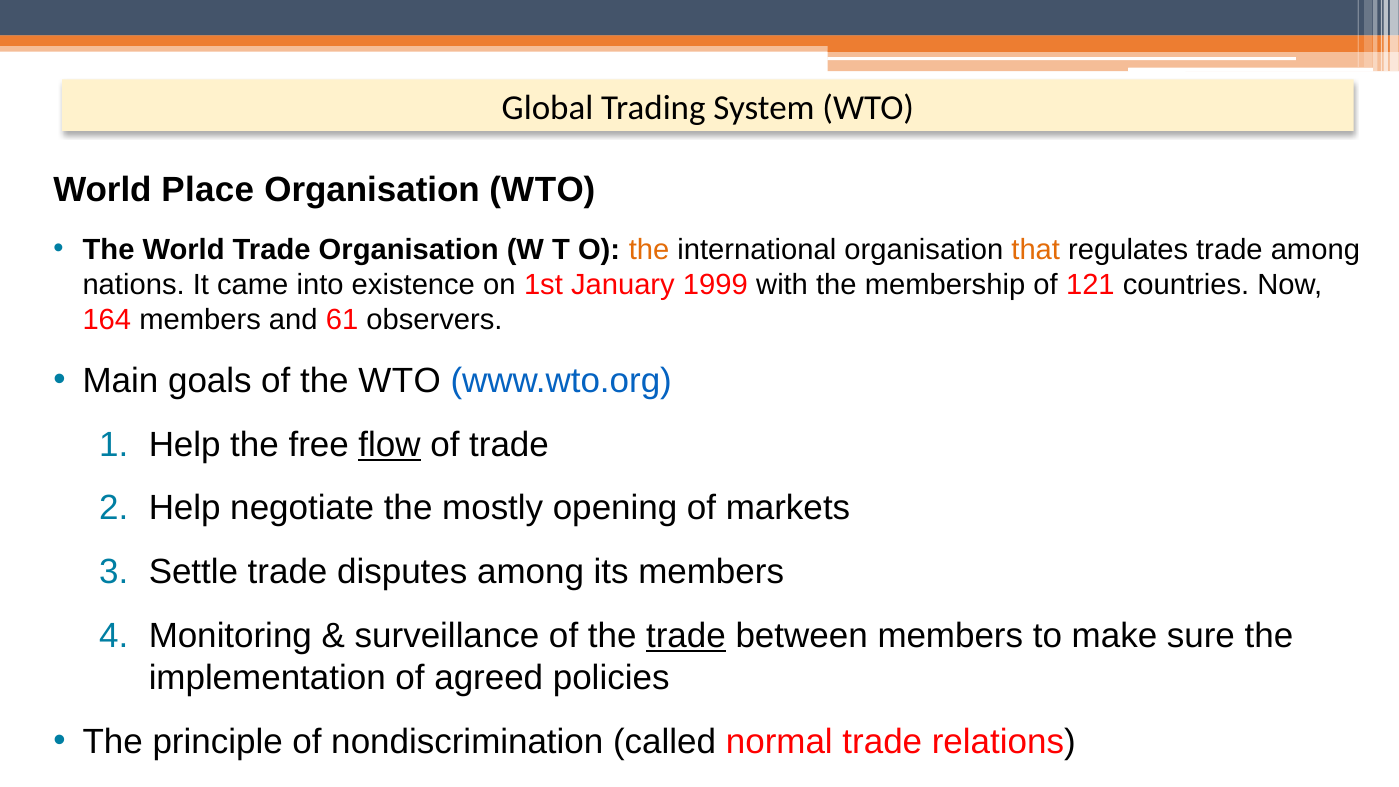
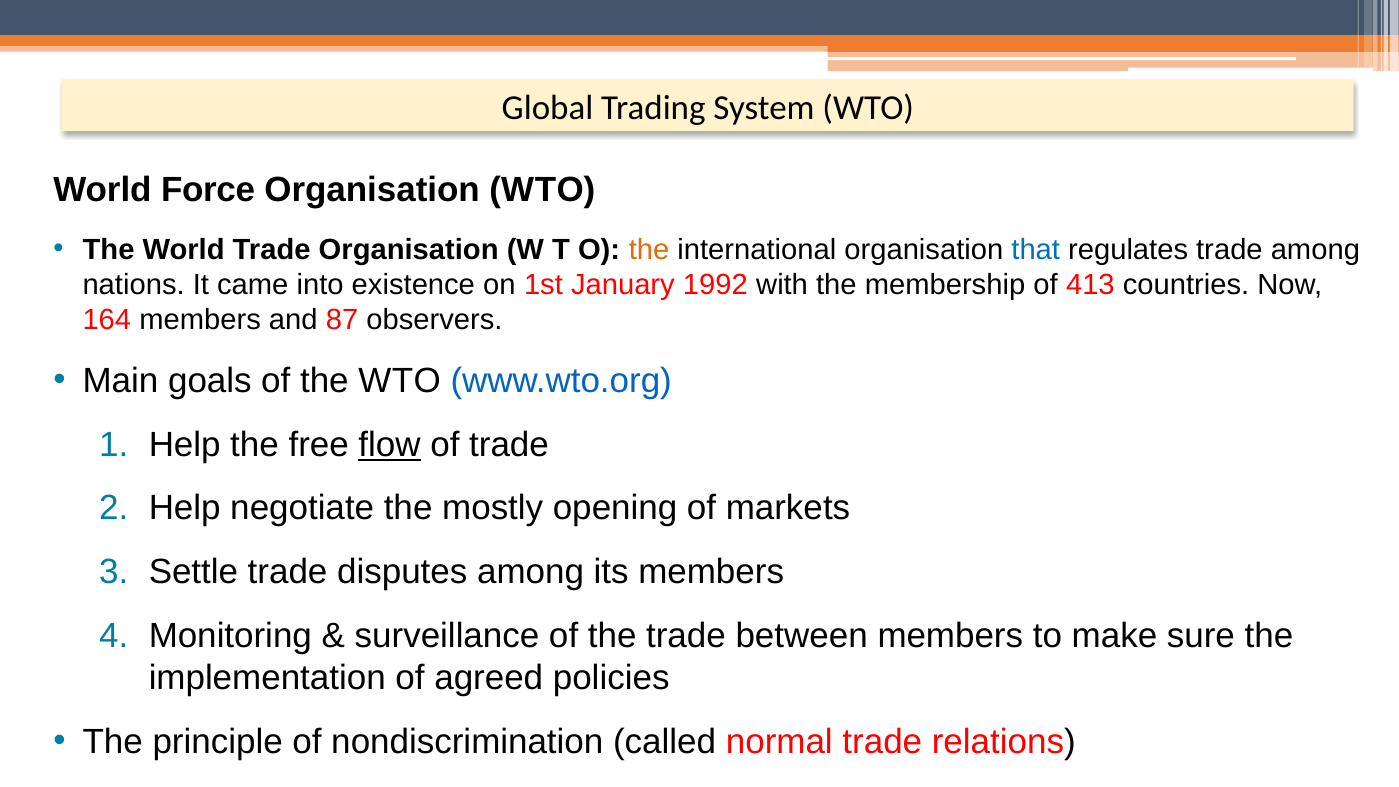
Place: Place -> Force
that colour: orange -> blue
1999: 1999 -> 1992
121: 121 -> 413
61: 61 -> 87
trade at (686, 636) underline: present -> none
